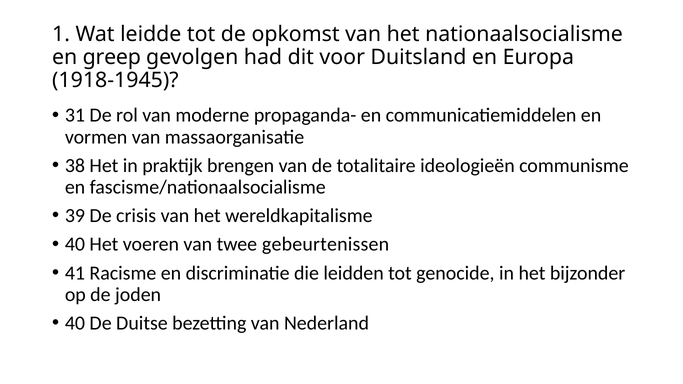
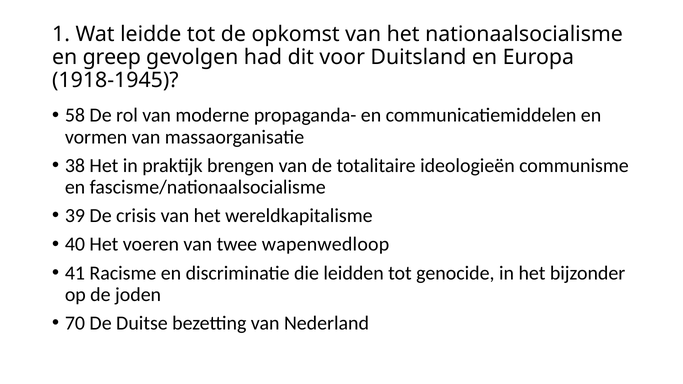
31: 31 -> 58
gebeurtenissen: gebeurtenissen -> wapenwedloop
40 at (75, 323): 40 -> 70
